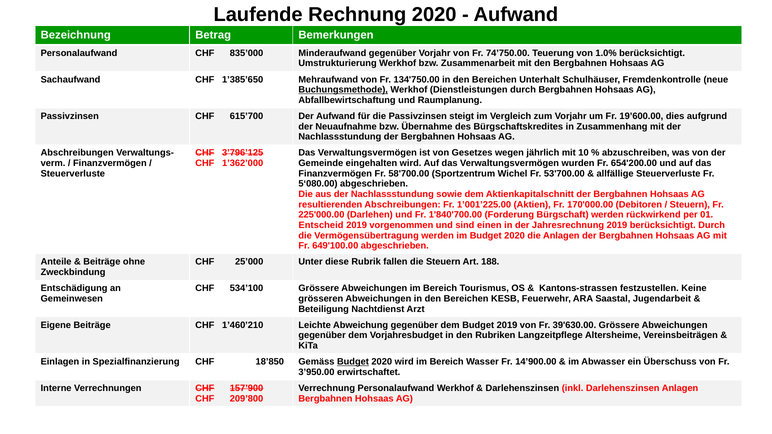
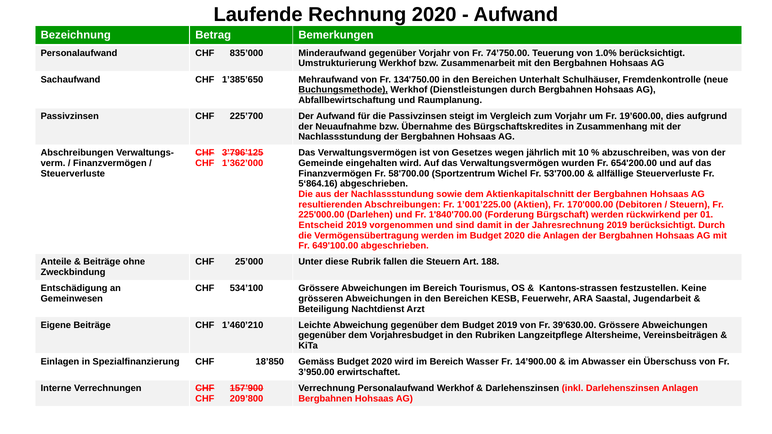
615’700: 615’700 -> 225’700
5‘080.00: 5‘080.00 -> 5‘864.16
einen: einen -> damit
Budget at (353, 362) underline: present -> none
